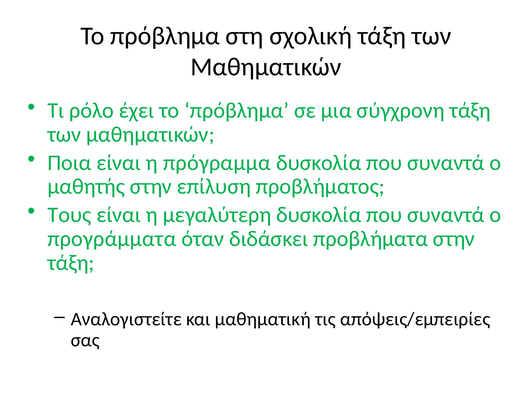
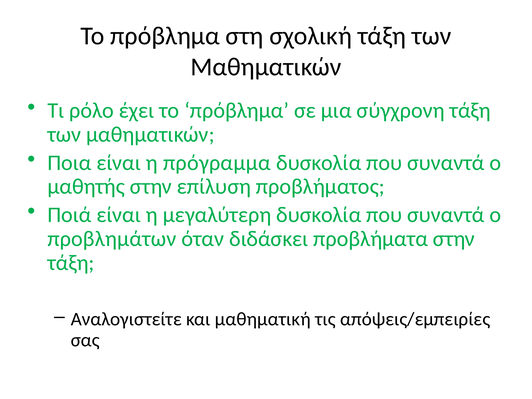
Τους: Τους -> Ποιά
προγράμματα: προγράμματα -> προβλημάτων
